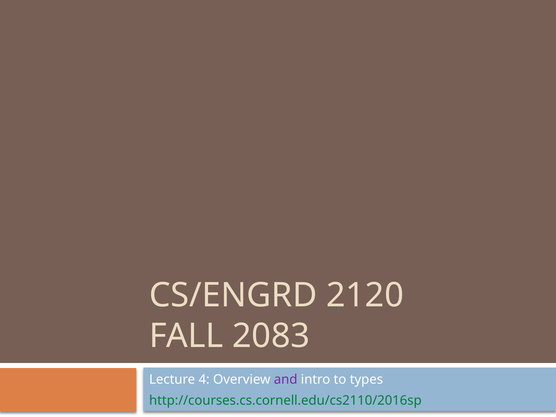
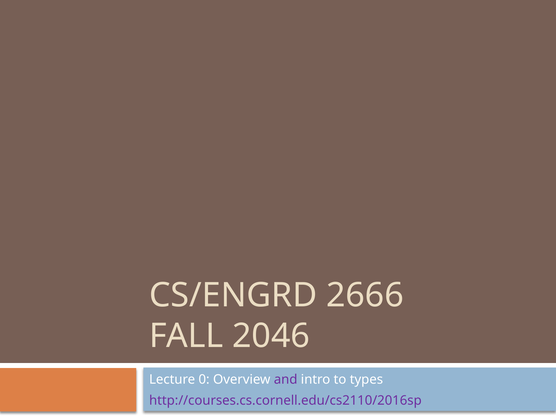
2120: 2120 -> 2666
2083: 2083 -> 2046
4: 4 -> 0
http://courses.cs.cornell.edu/cs2110/2016sp colour: green -> purple
